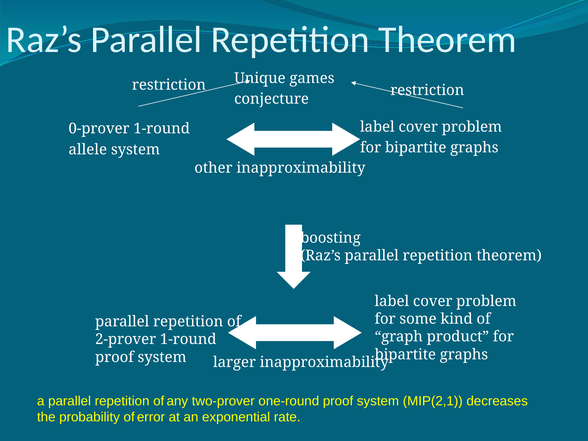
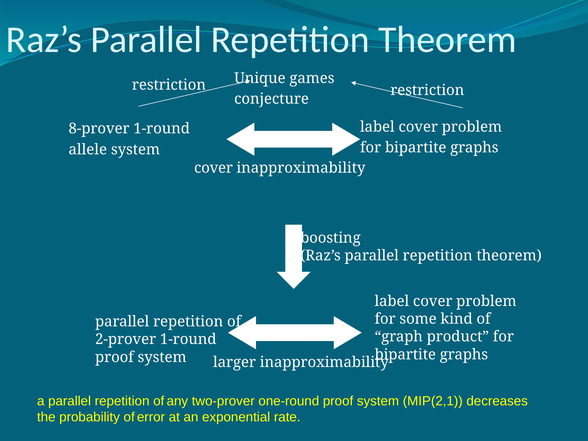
0-prover: 0-prover -> 8-prover
other at (213, 168): other -> cover
